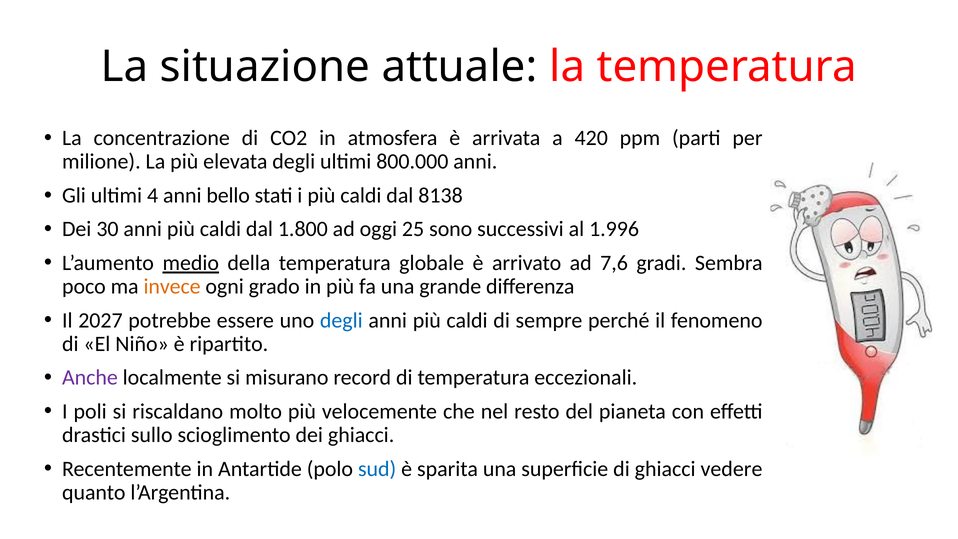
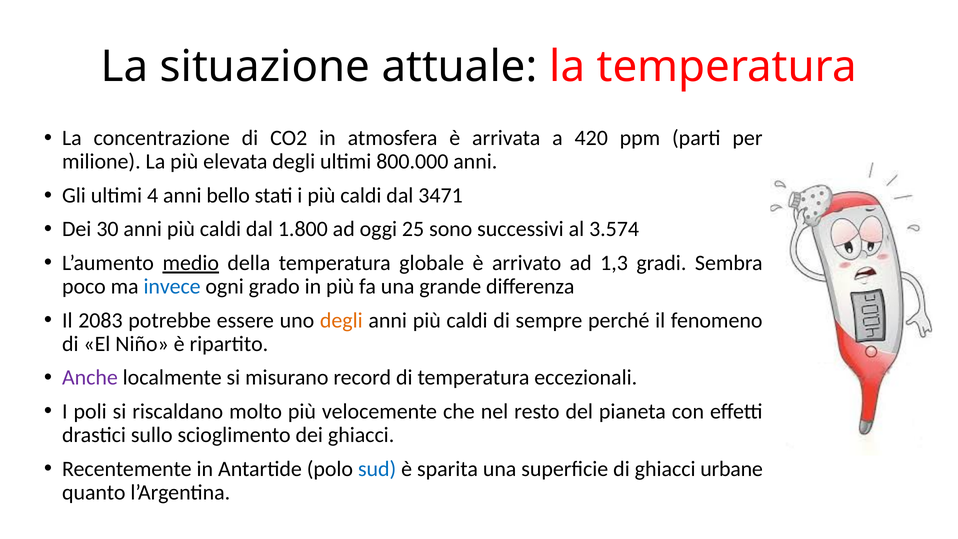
8138: 8138 -> 3471
1.996: 1.996 -> 3.574
7,6: 7,6 -> 1,3
invece colour: orange -> blue
2027: 2027 -> 2083
degli at (341, 320) colour: blue -> orange
vedere: vedere -> urbane
